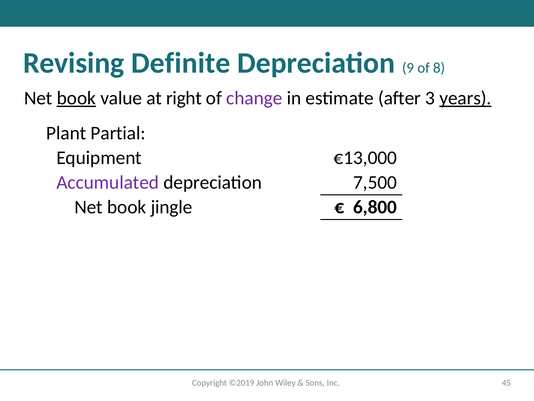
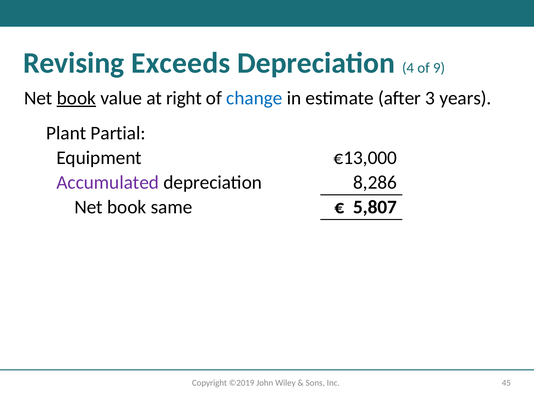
Definite: Definite -> Exceeds
9: 9 -> 4
8: 8 -> 9
change colour: purple -> blue
years underline: present -> none
7,500: 7,500 -> 8,286
jingle: jingle -> same
6,800: 6,800 -> 5,807
